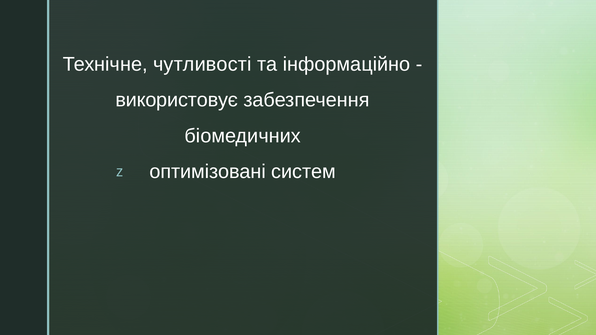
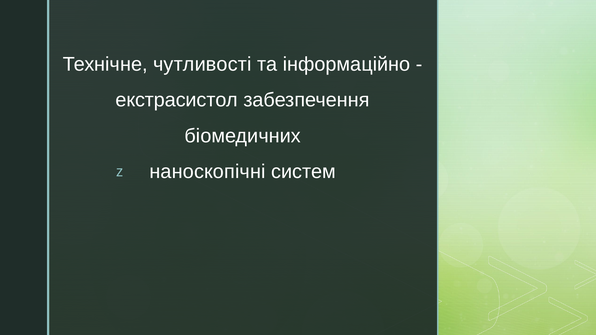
використовує: використовує -> екстрасистол
оптимізовані: оптимізовані -> наноскопічні
